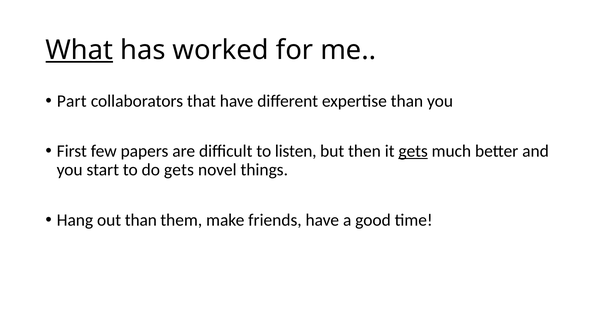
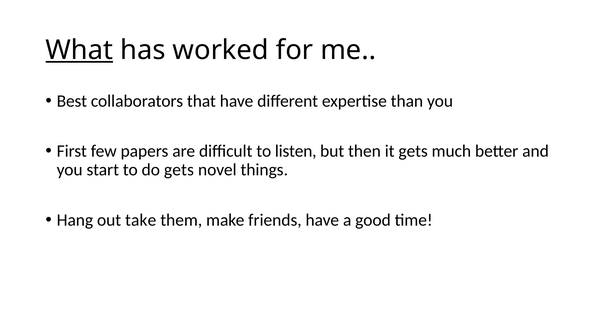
Part: Part -> Best
gets at (413, 151) underline: present -> none
out than: than -> take
